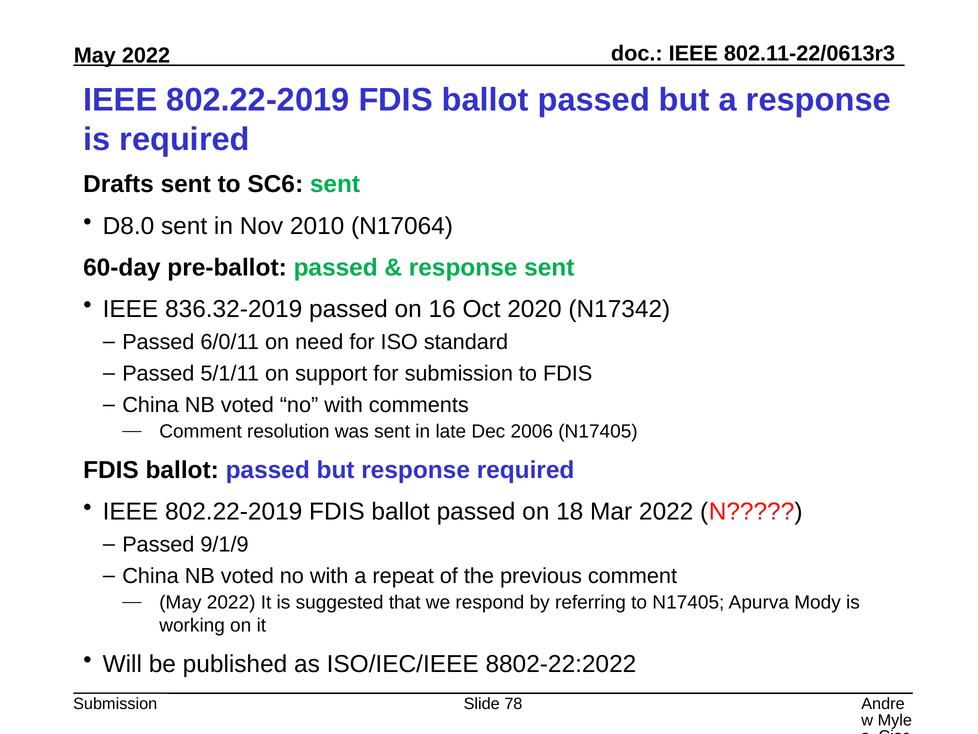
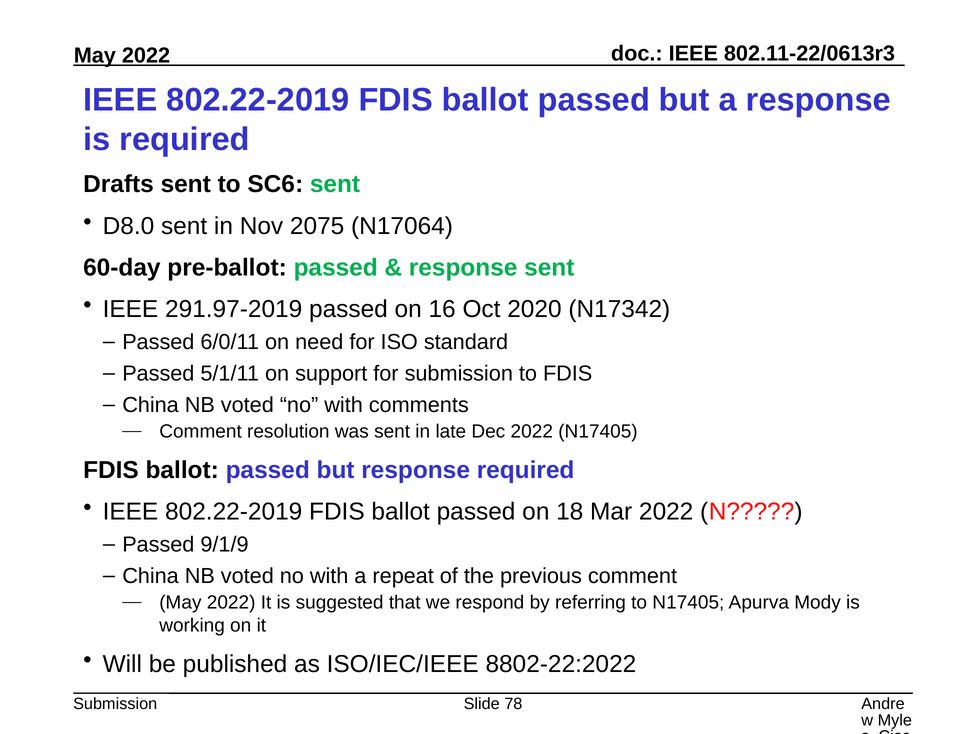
2010: 2010 -> 2075
836.32-2019: 836.32-2019 -> 291.97-2019
Dec 2006: 2006 -> 2022
